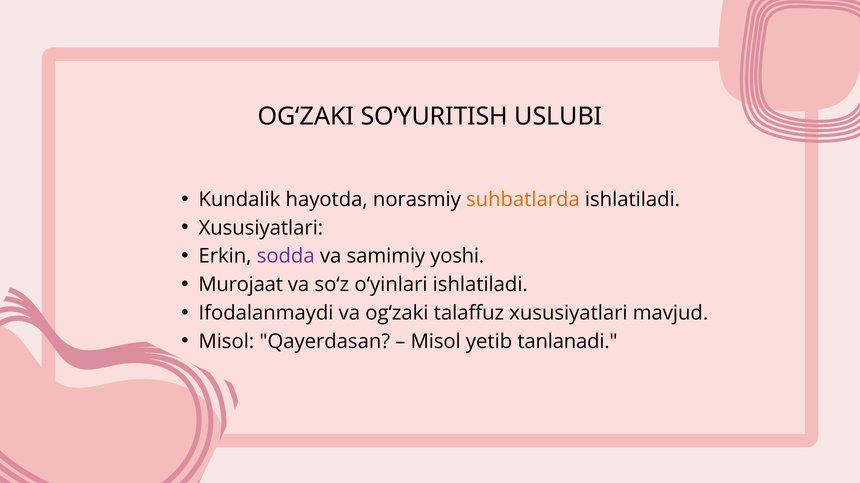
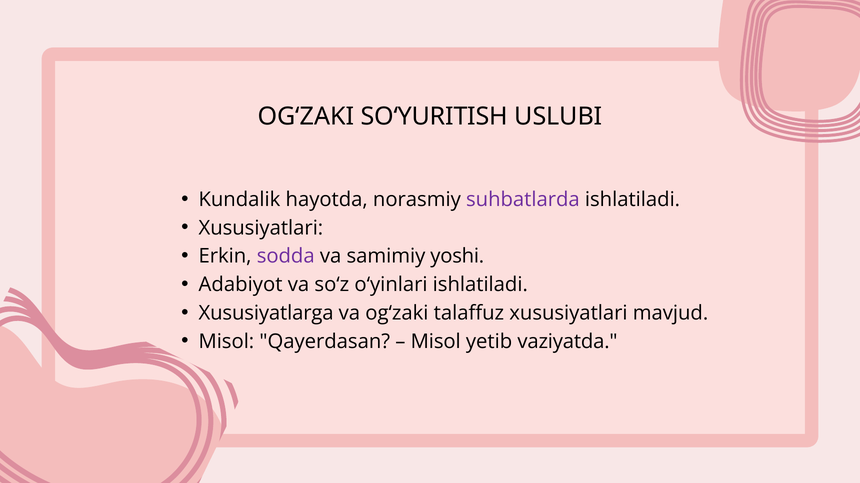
suhbatlarda colour: orange -> purple
Murojaat: Murojaat -> Adabiyot
Ifodalanmaydi: Ifodalanmaydi -> Xususiyatlarga
tanlanadi: tanlanadi -> vaziyatda
